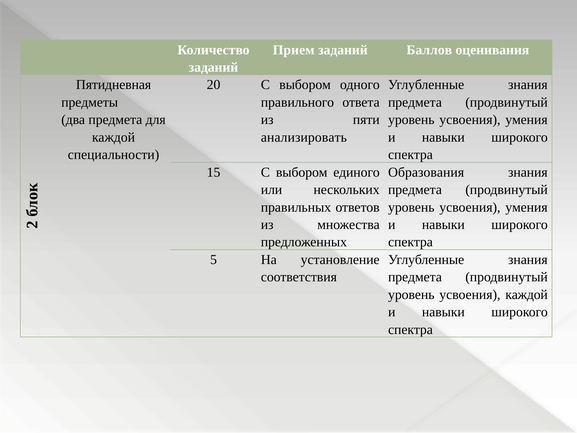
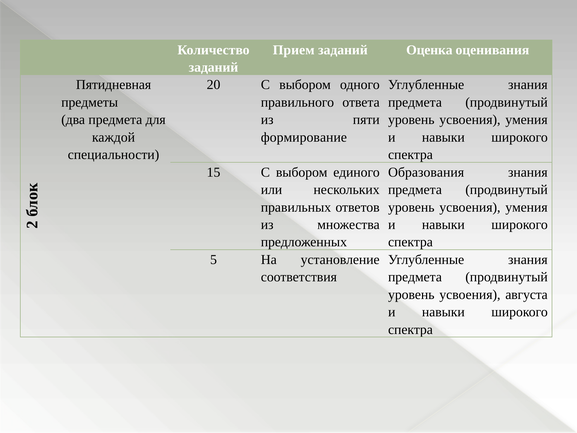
Баллов: Баллов -> Оценка
анализировать: анализировать -> формирование
усвоения каждой: каждой -> августа
